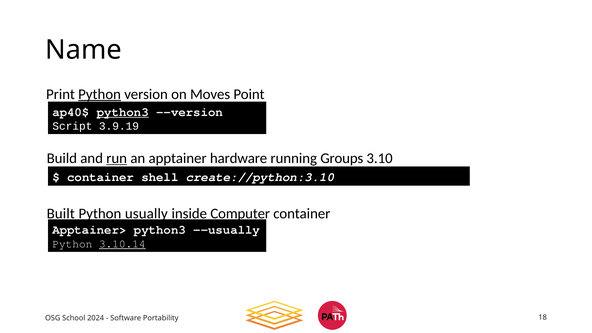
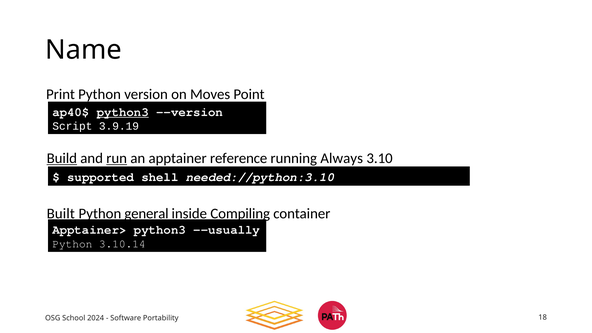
Python at (100, 94) underline: present -> none
Build underline: none -> present
hardware: hardware -> reference
Groups: Groups -> Always
container at (101, 177): container -> supported
create://python:3.10: create://python:3.10 -> needed://python:3.10
usually: usually -> general
Computer: Computer -> Compiling
3.10.14 underline: present -> none
